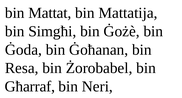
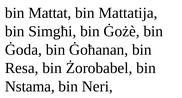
Għarraf: Għarraf -> Nstama
